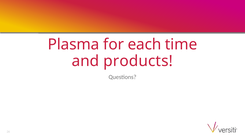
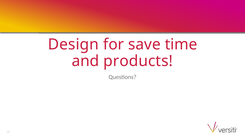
Plasma: Plasma -> Design
each: each -> save
